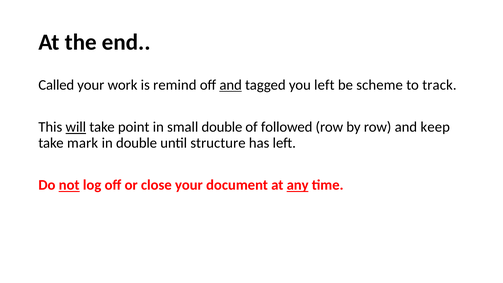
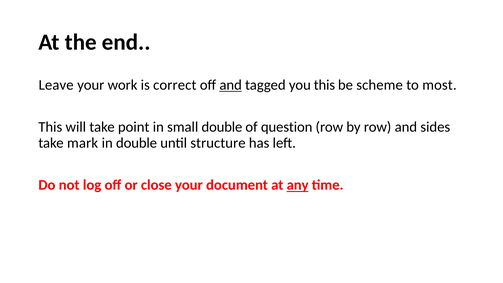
Called: Called -> Leave
remind: remind -> correct
you left: left -> this
track: track -> most
will underline: present -> none
followed: followed -> question
keep: keep -> sides
not underline: present -> none
